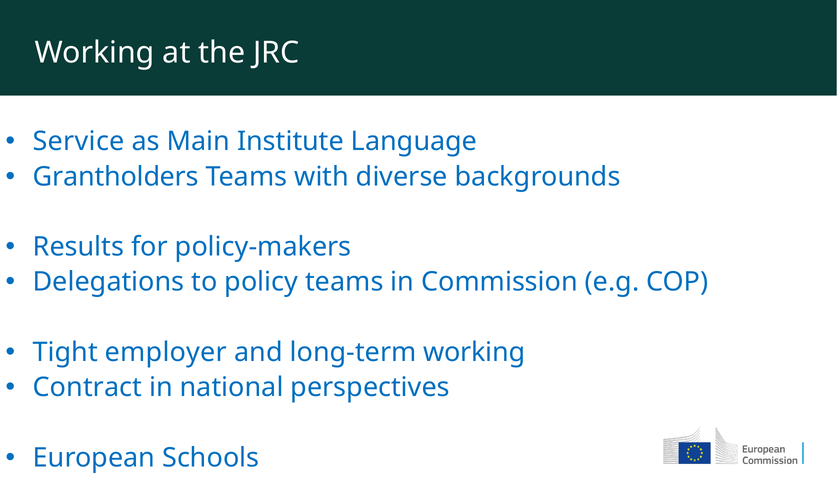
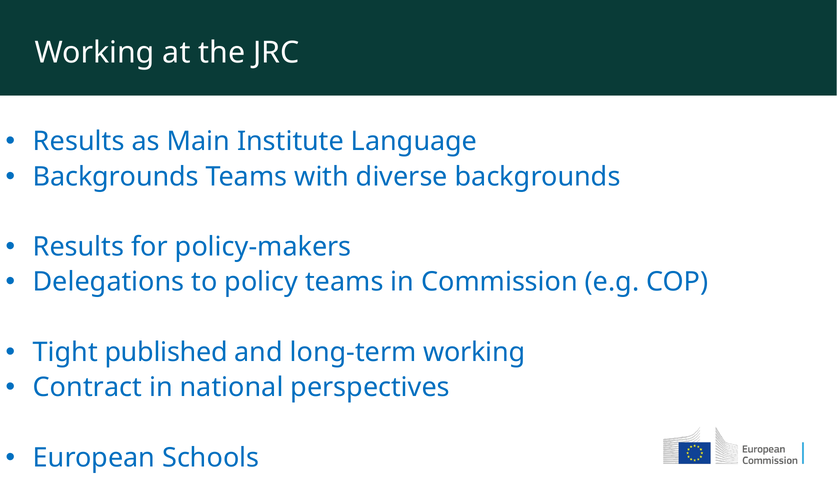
Service at (79, 142): Service -> Results
Grantholders at (116, 177): Grantholders -> Backgrounds
employer: employer -> published
